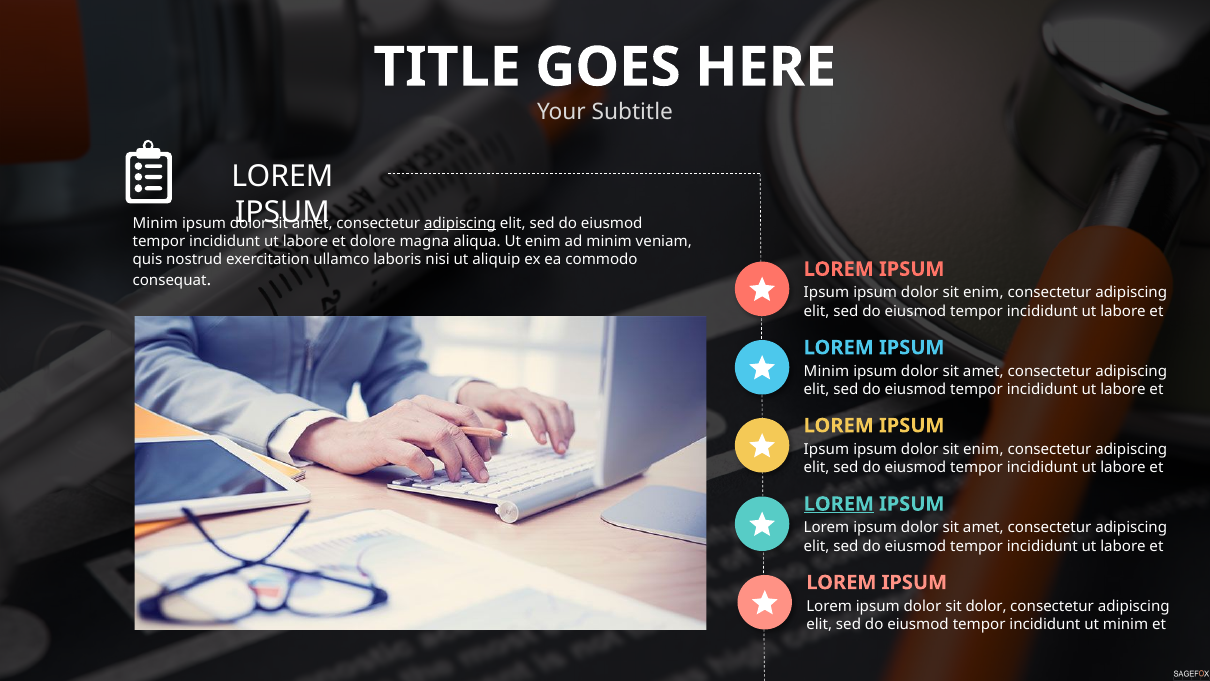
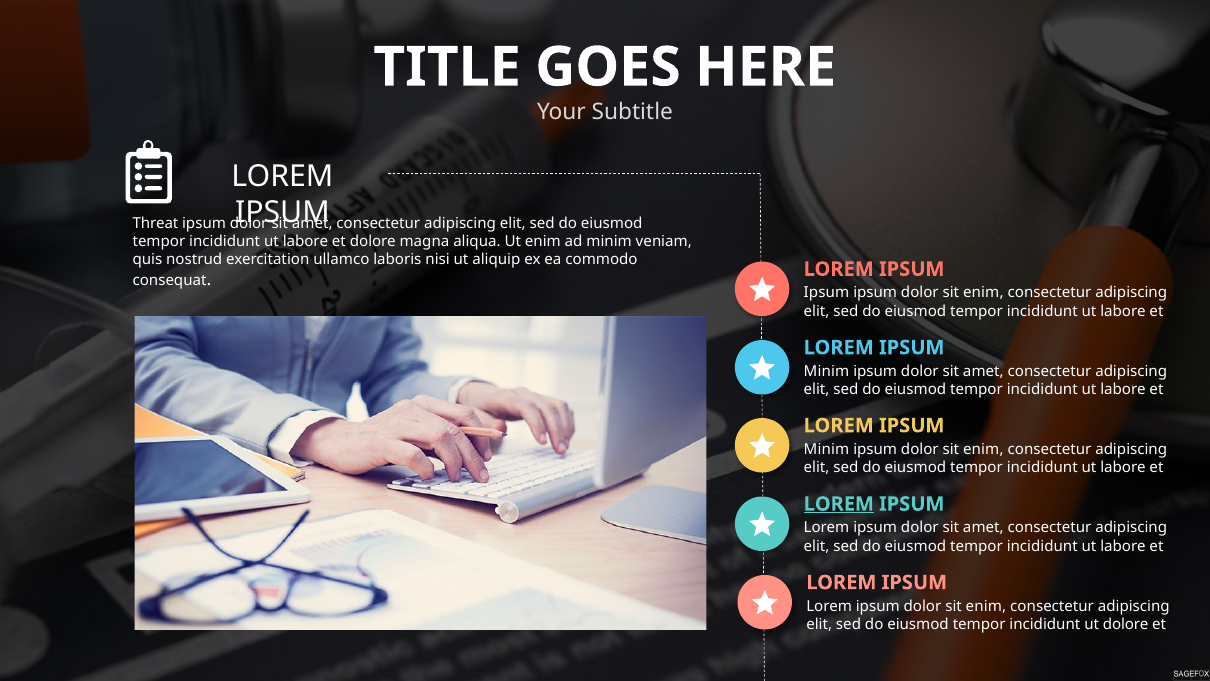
Minim at (155, 223): Minim -> Threat
adipiscing at (460, 223) underline: present -> none
Ipsum at (826, 449): Ipsum -> Minim
dolor at (986, 606): dolor -> enim
ut minim: minim -> dolore
